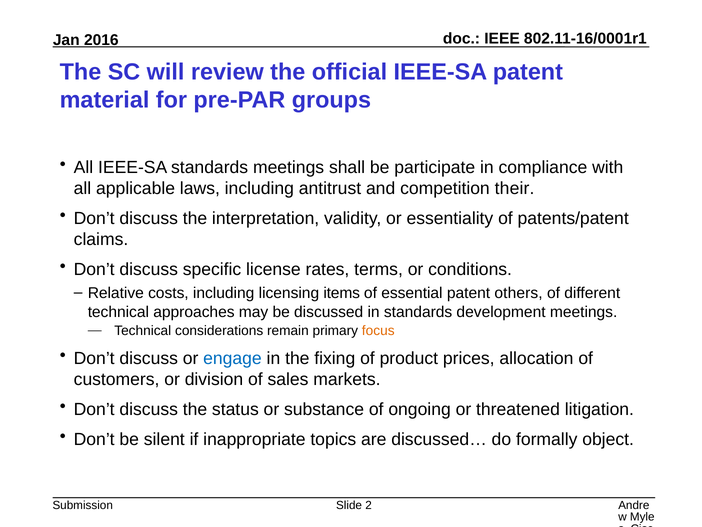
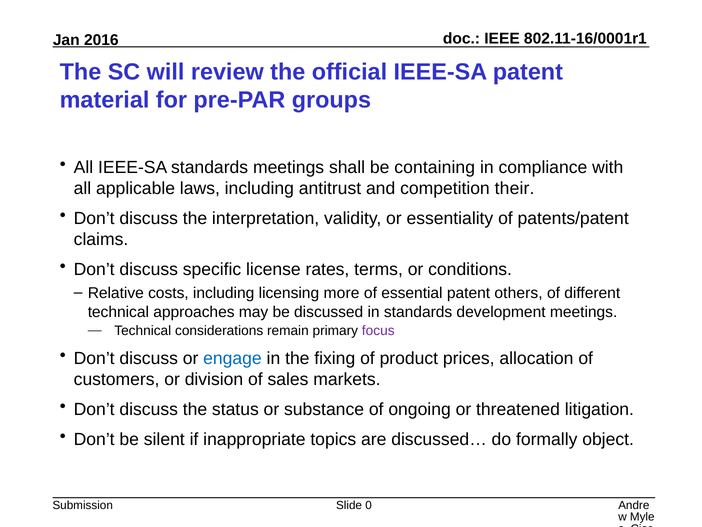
participate: participate -> containing
items: items -> more
focus colour: orange -> purple
2: 2 -> 0
